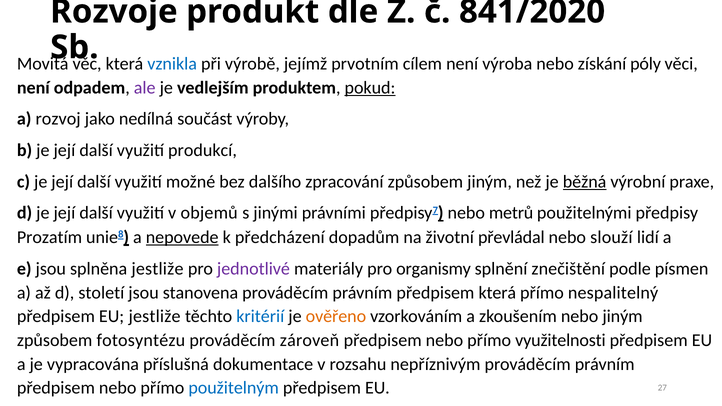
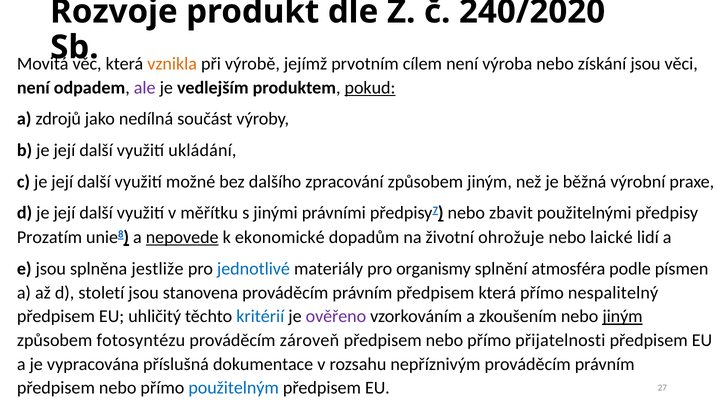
841/2020: 841/2020 -> 240/2020
vznikla colour: blue -> orange
získání póly: póly -> jsou
rozvoj: rozvoj -> zdrojů
produkcí: produkcí -> ukládání
běžná underline: present -> none
objemů: objemů -> měřítku
metrů: metrů -> zbavit
předcházení: předcházení -> ekonomické
převládal: převládal -> ohrožuje
slouží: slouží -> laické
jednotlivé colour: purple -> blue
znečištění: znečištění -> atmosféra
EU jestliže: jestliže -> uhličitý
ověřeno colour: orange -> purple
jiným at (623, 317) underline: none -> present
využitelnosti: využitelnosti -> přijatelnosti
